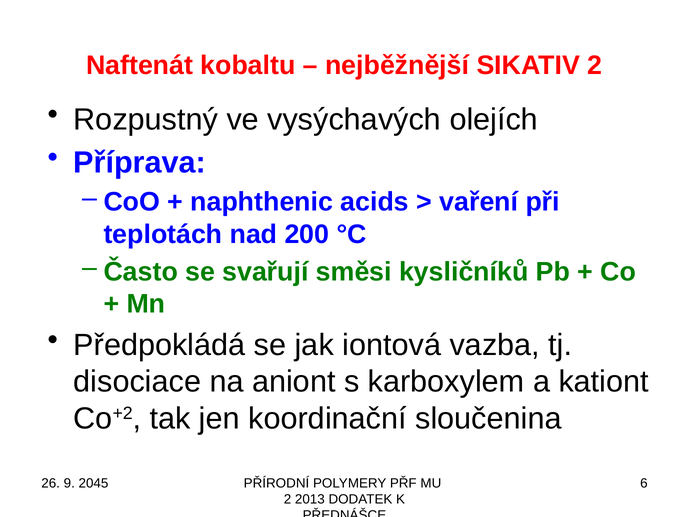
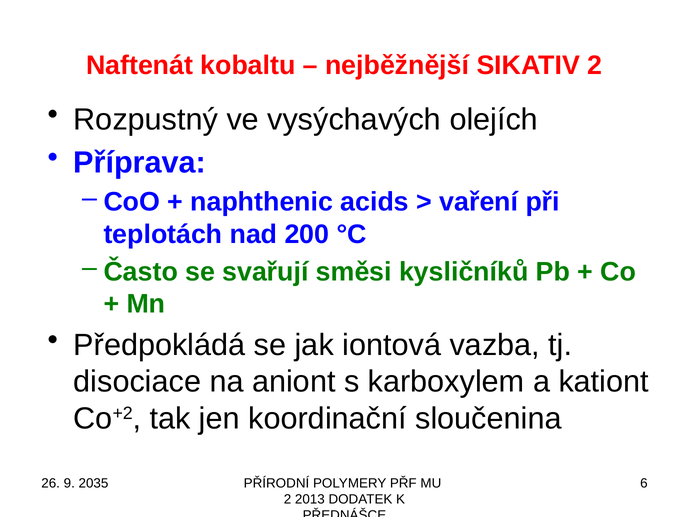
2045: 2045 -> 2035
